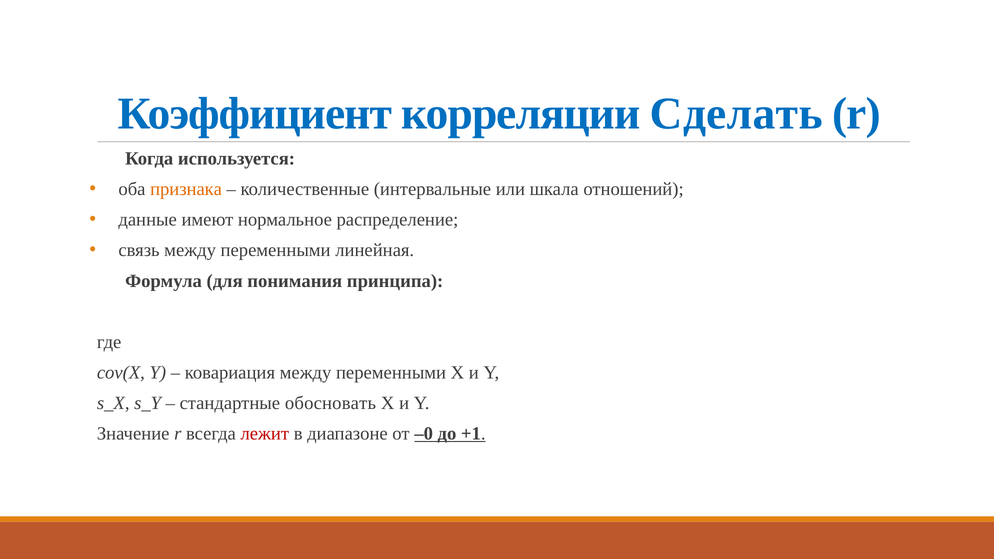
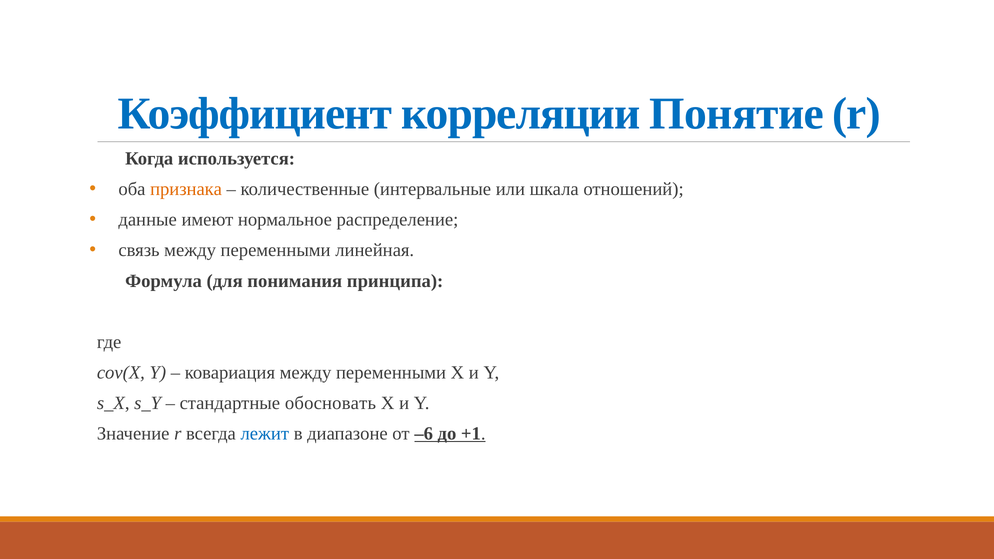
Сделать: Сделать -> Понятие
лежит colour: red -> blue
–0: –0 -> –6
